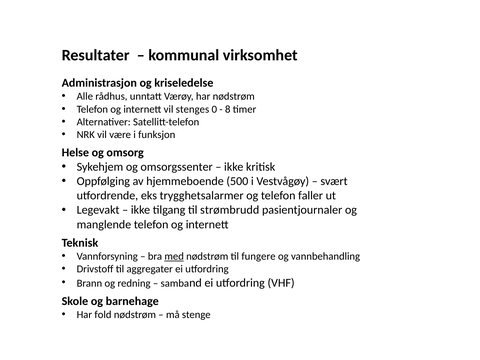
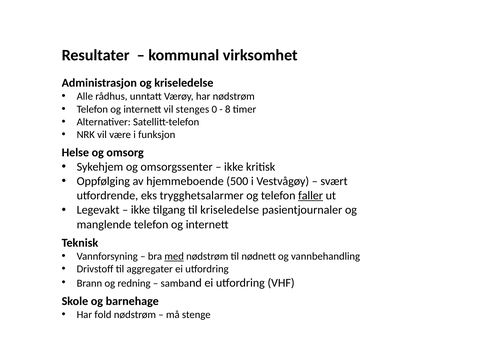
faller underline: none -> present
til strømbrudd: strømbrudd -> kriseledelse
fungere: fungere -> nødnett
